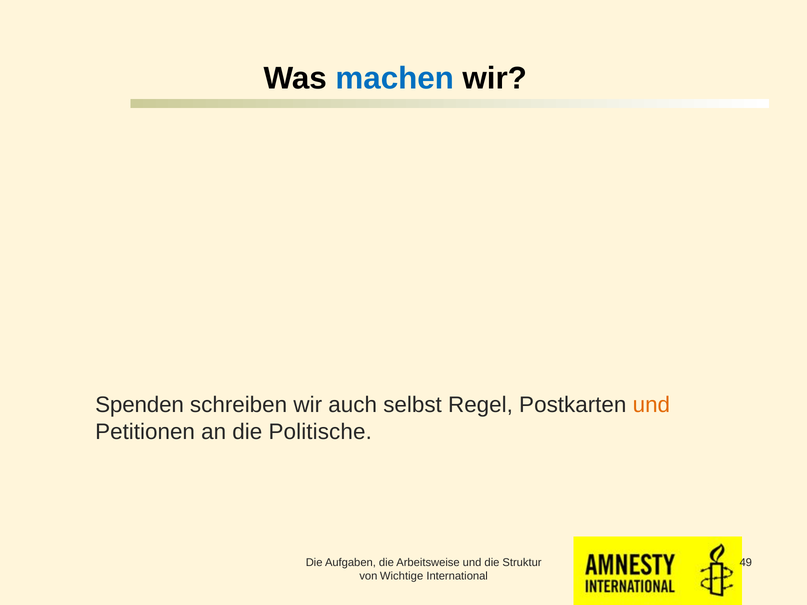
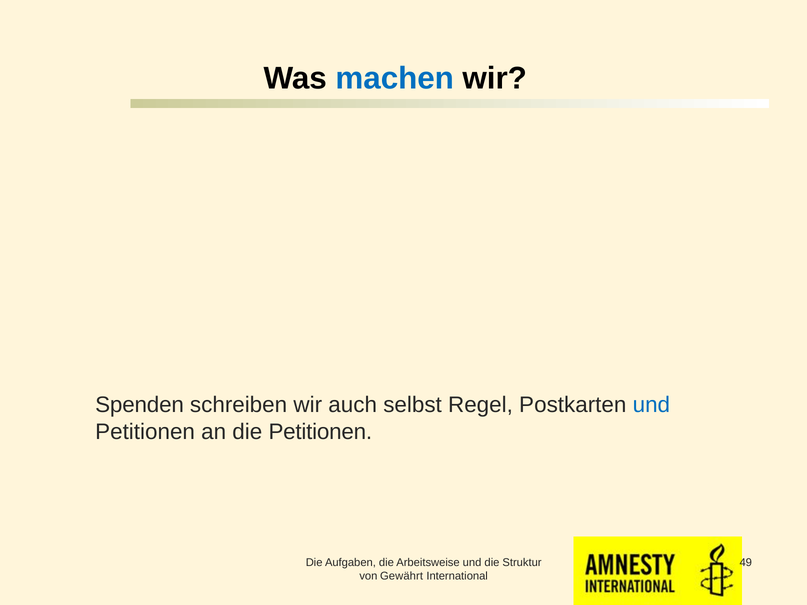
und at (651, 405) colour: orange -> blue
die Politische: Politische -> Petitionen
Wichtige: Wichtige -> Gewährt
